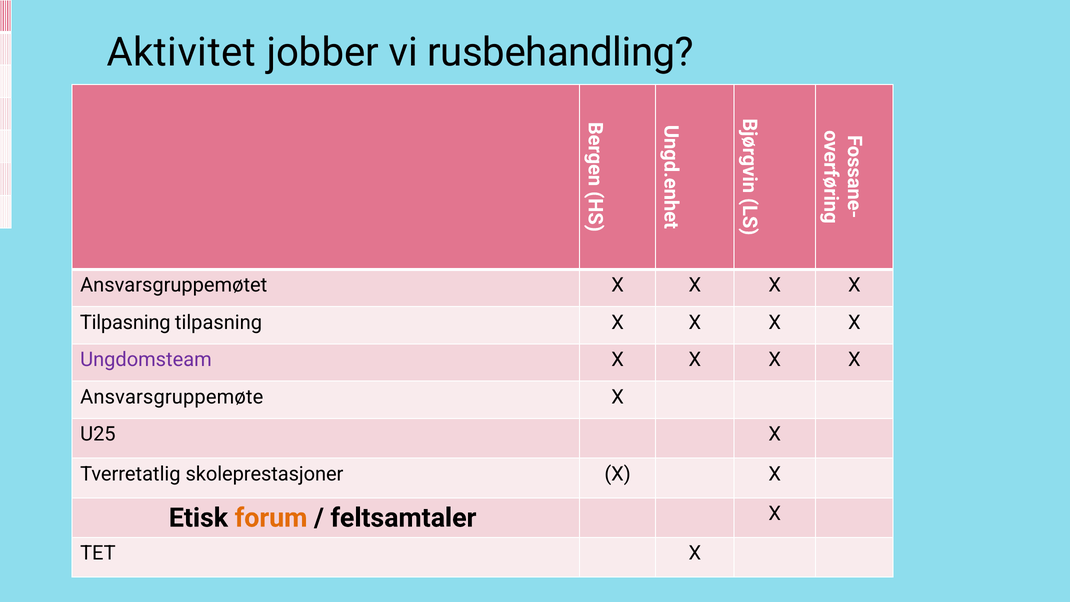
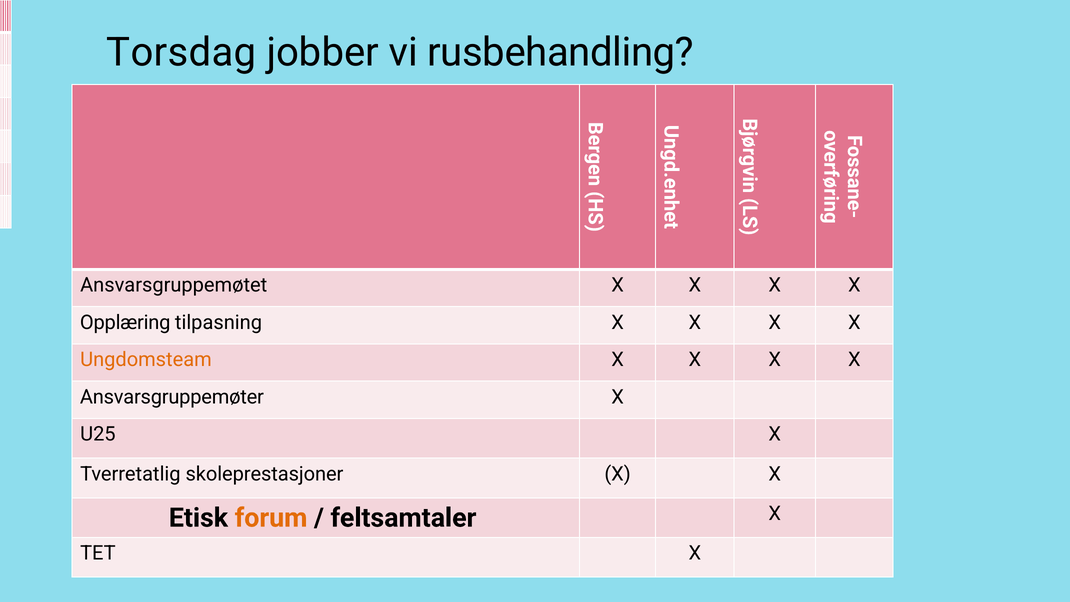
Aktivitet: Aktivitet -> Torsdag
Tilpasning at (125, 322): Tilpasning -> Opplæring
Ungdomsteam colour: purple -> orange
Ansvarsgruppemøte: Ansvarsgruppemøte -> Ansvarsgruppemøter
